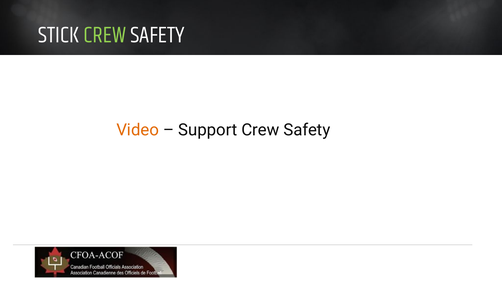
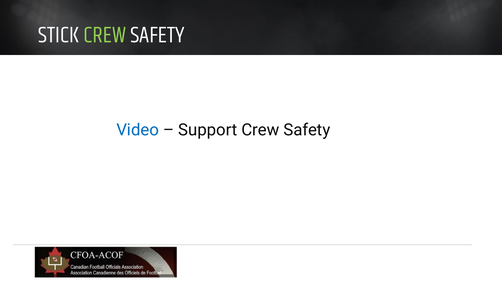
Video colour: orange -> blue
